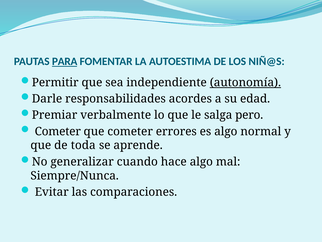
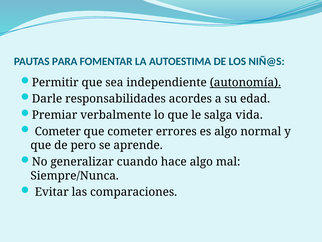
PARA underline: present -> none
pero: pero -> vida
toda: toda -> pero
